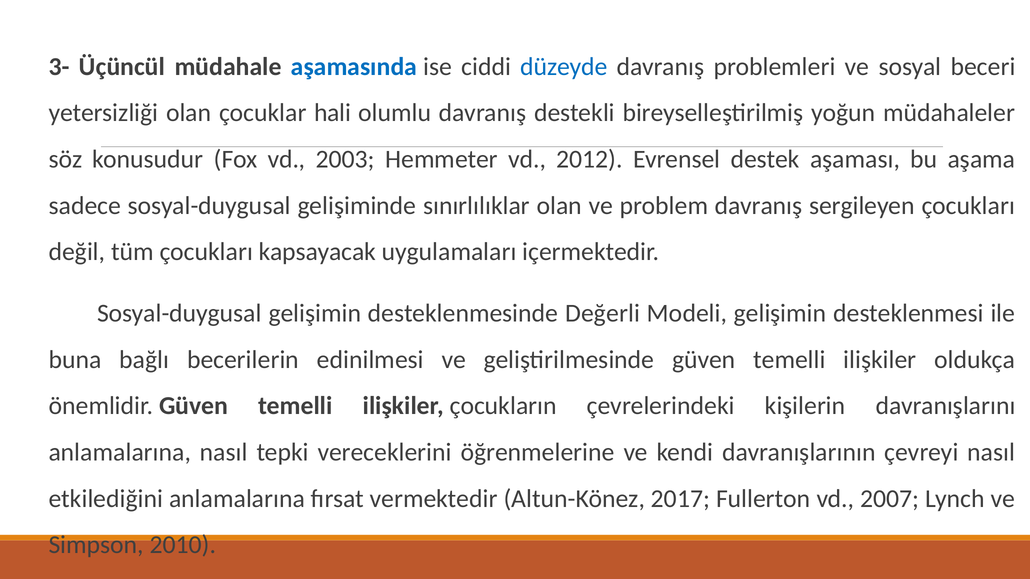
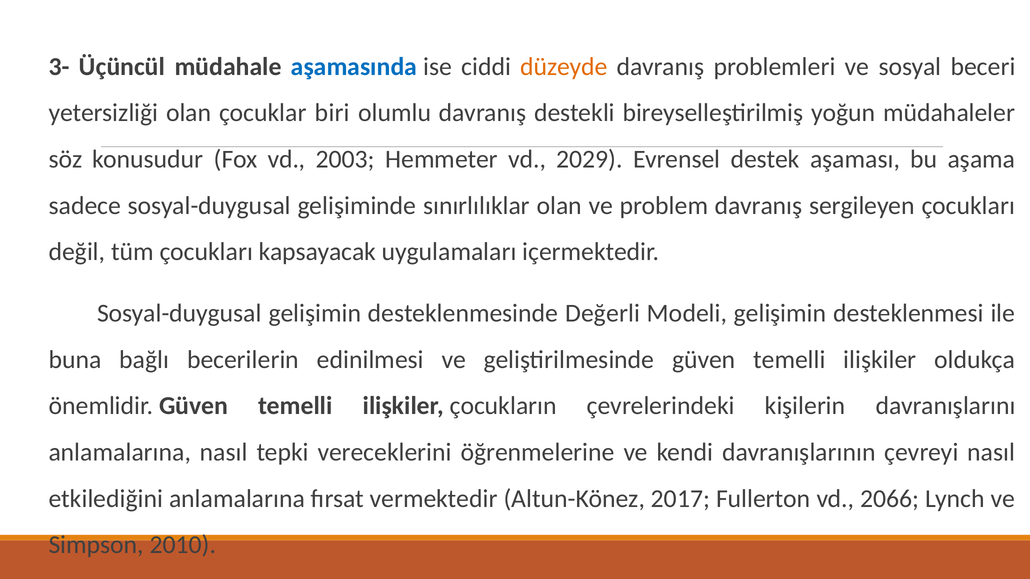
düzeyde colour: blue -> orange
hali: hali -> biri
2012: 2012 -> 2029
2007: 2007 -> 2066
